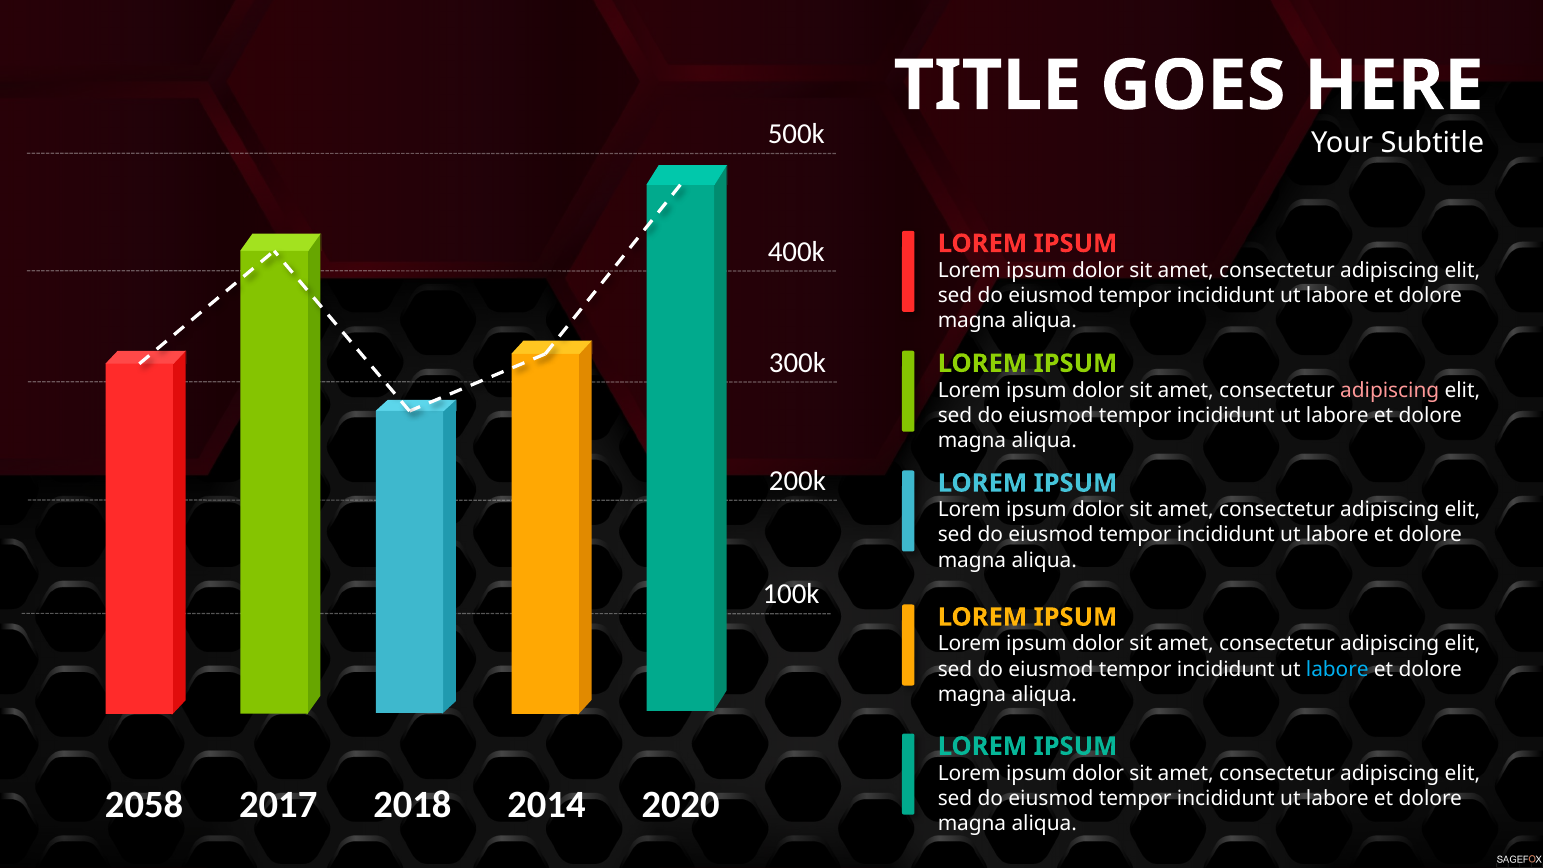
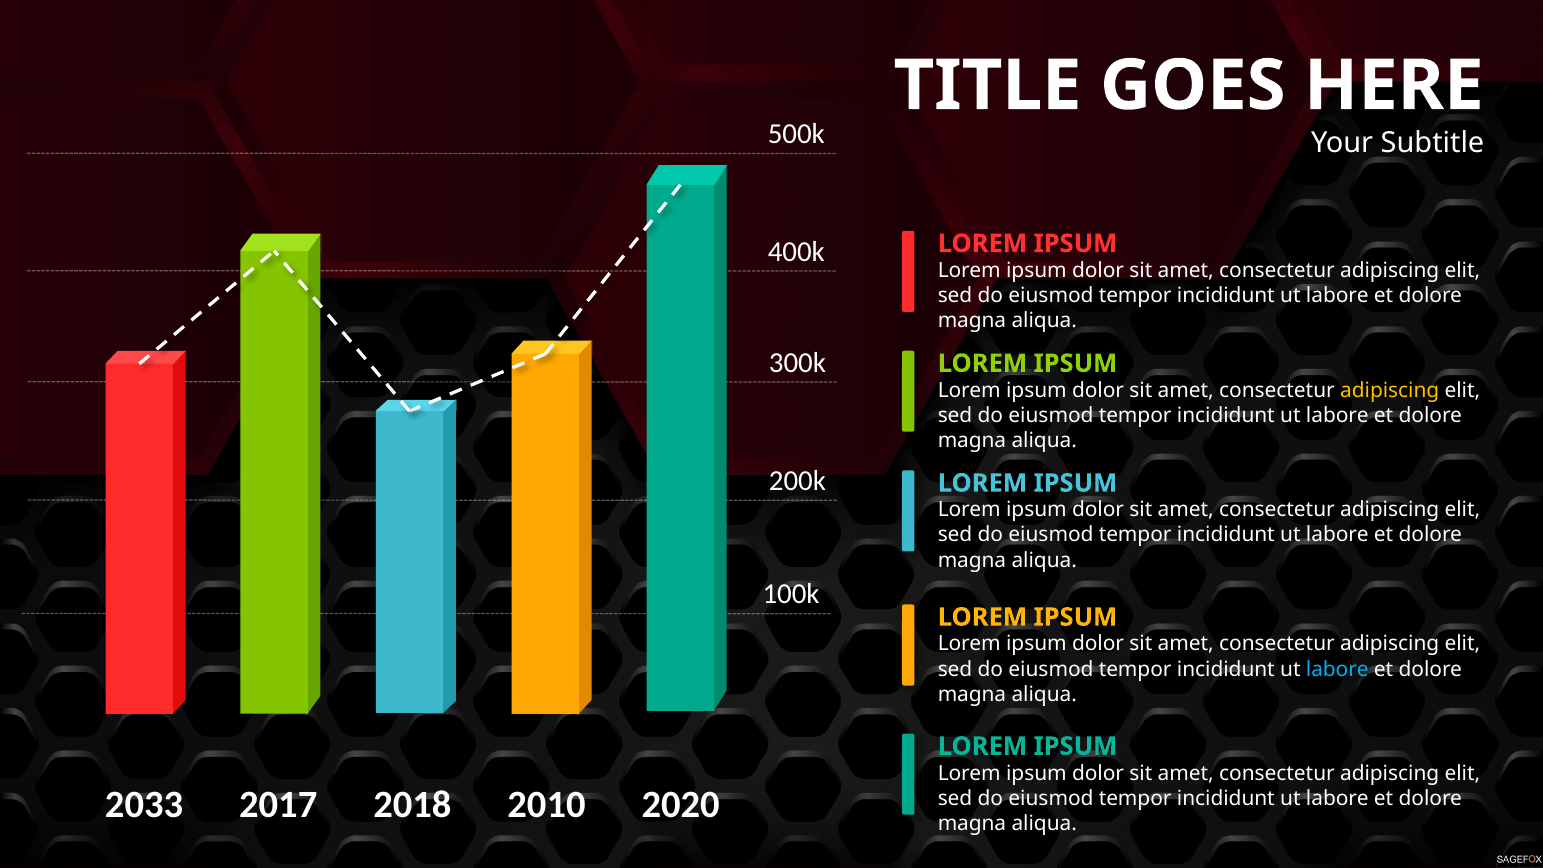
adipiscing at (1390, 390) colour: pink -> yellow
2058: 2058 -> 2033
2014: 2014 -> 2010
